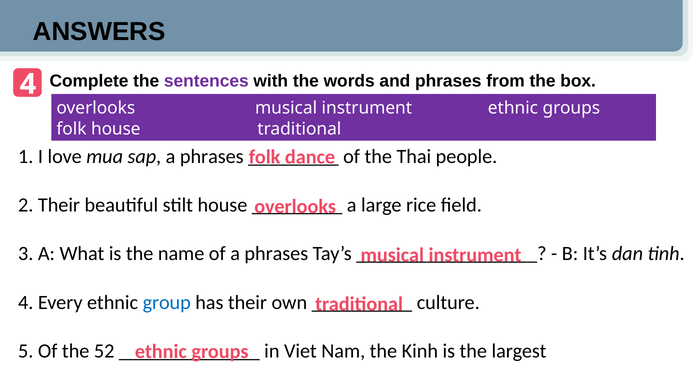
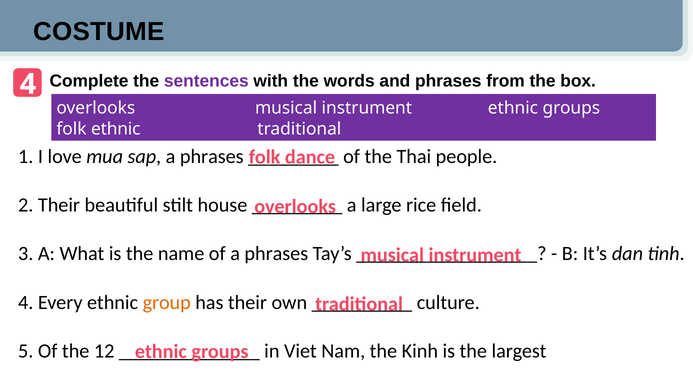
ANSWERS: ANSWERS -> COSTUME
folk house: house -> ethnic
group colour: blue -> orange
52: 52 -> 12
